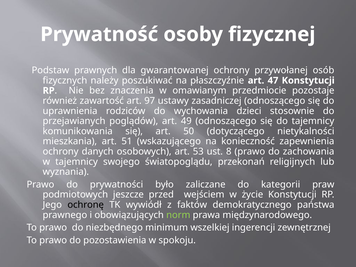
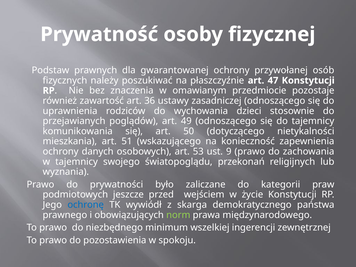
97: 97 -> 36
8: 8 -> 9
ochronę colour: black -> blue
faktów: faktów -> skarga
